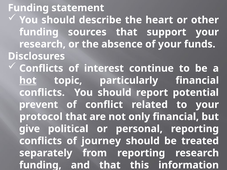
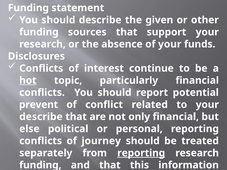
heart: heart -> given
protocol at (41, 117): protocol -> describe
give: give -> else
reporting at (141, 153) underline: none -> present
